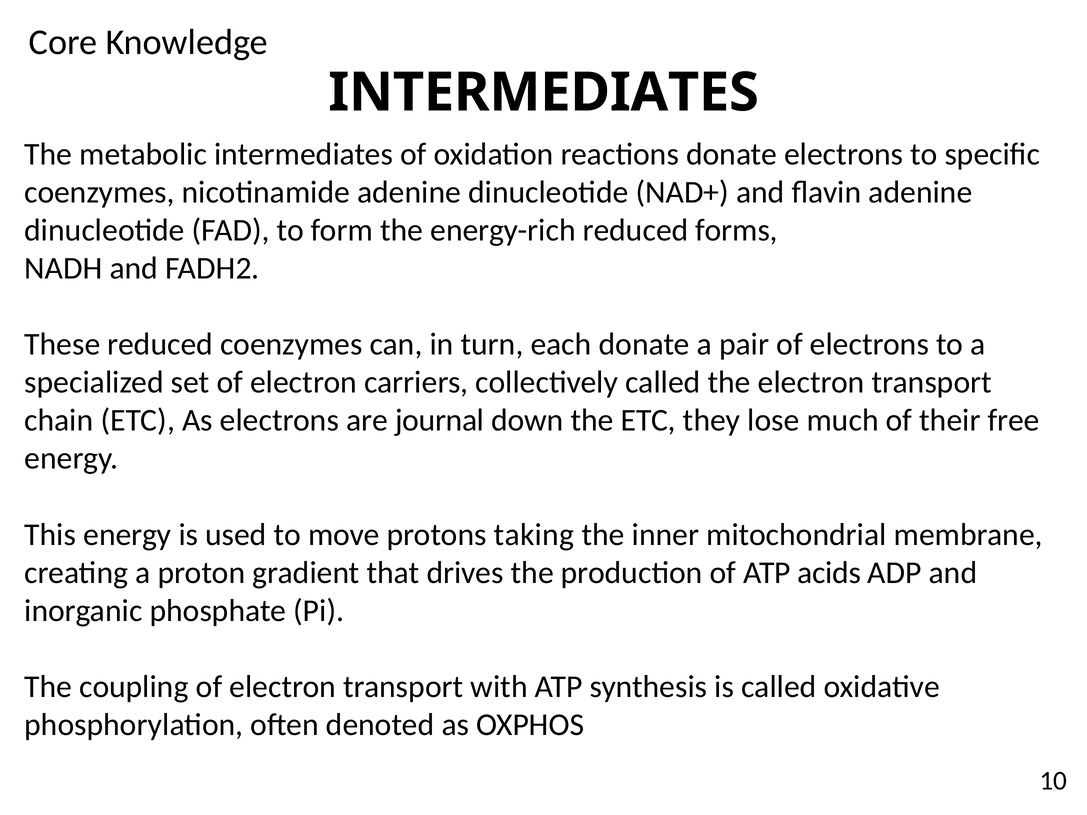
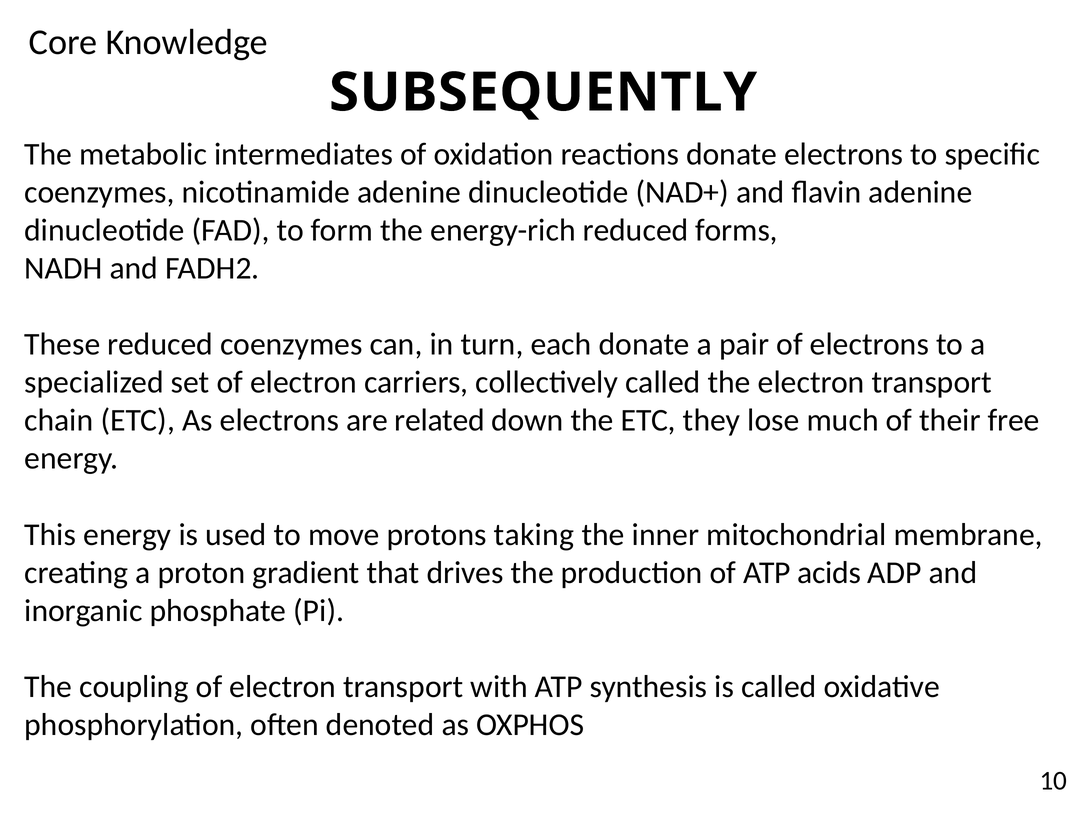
INTERMEDIATES at (544, 93): INTERMEDIATES -> SUBSEQUENTLY
journal: journal -> related
